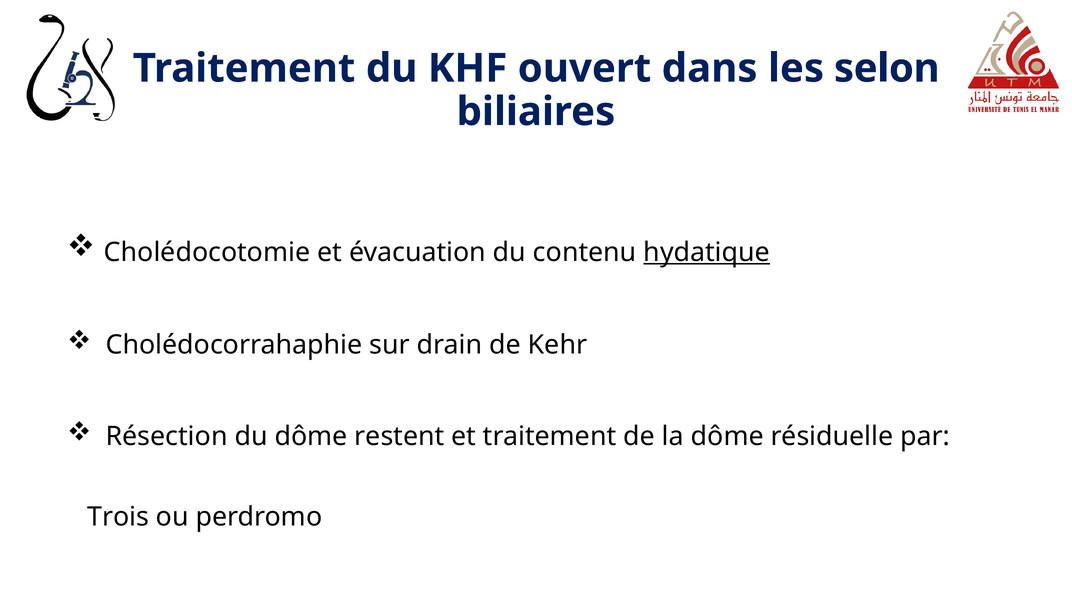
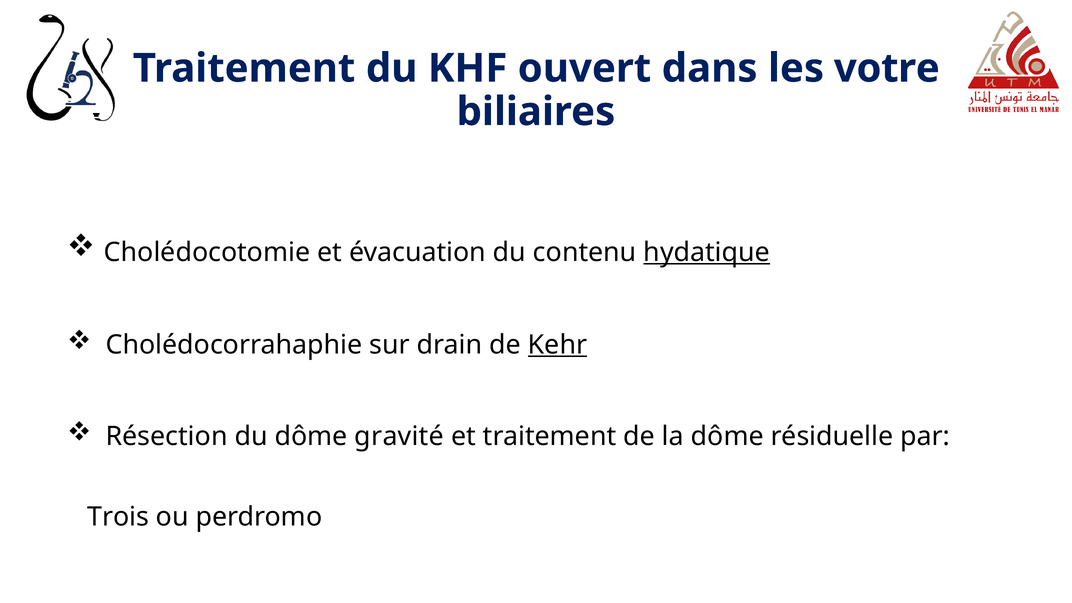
selon: selon -> votre
Kehr underline: none -> present
restent: restent -> gravité
